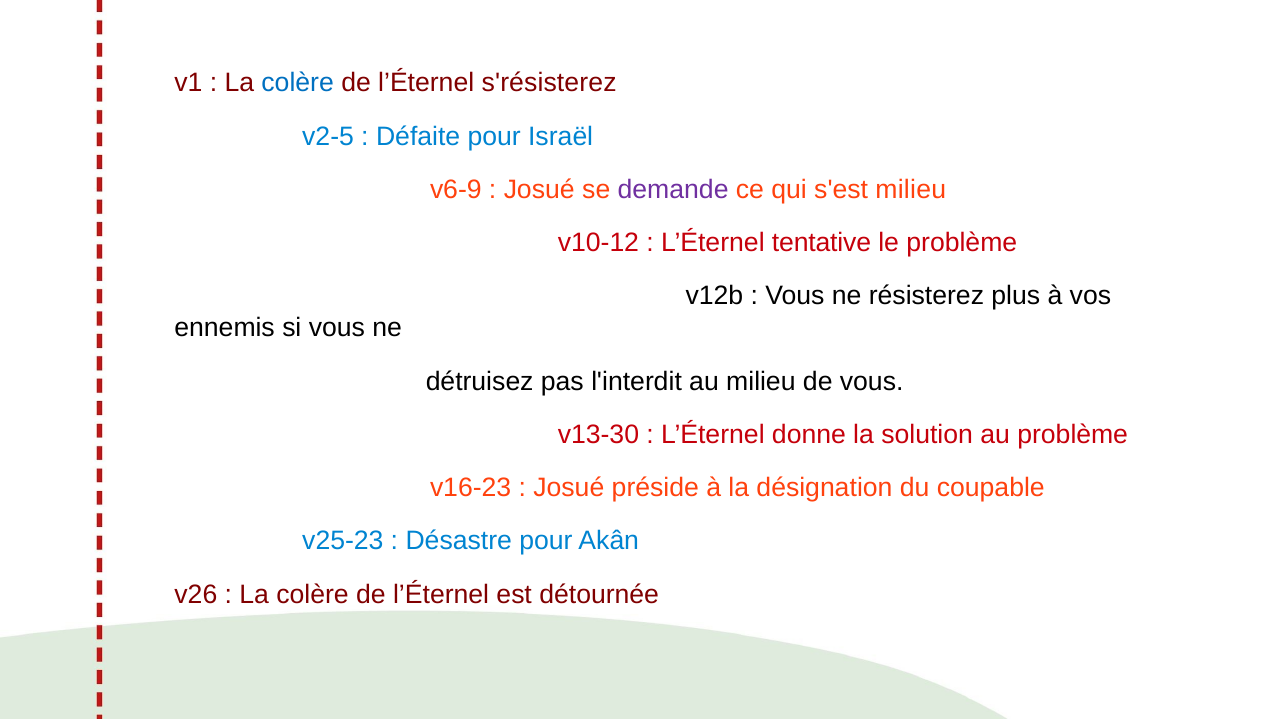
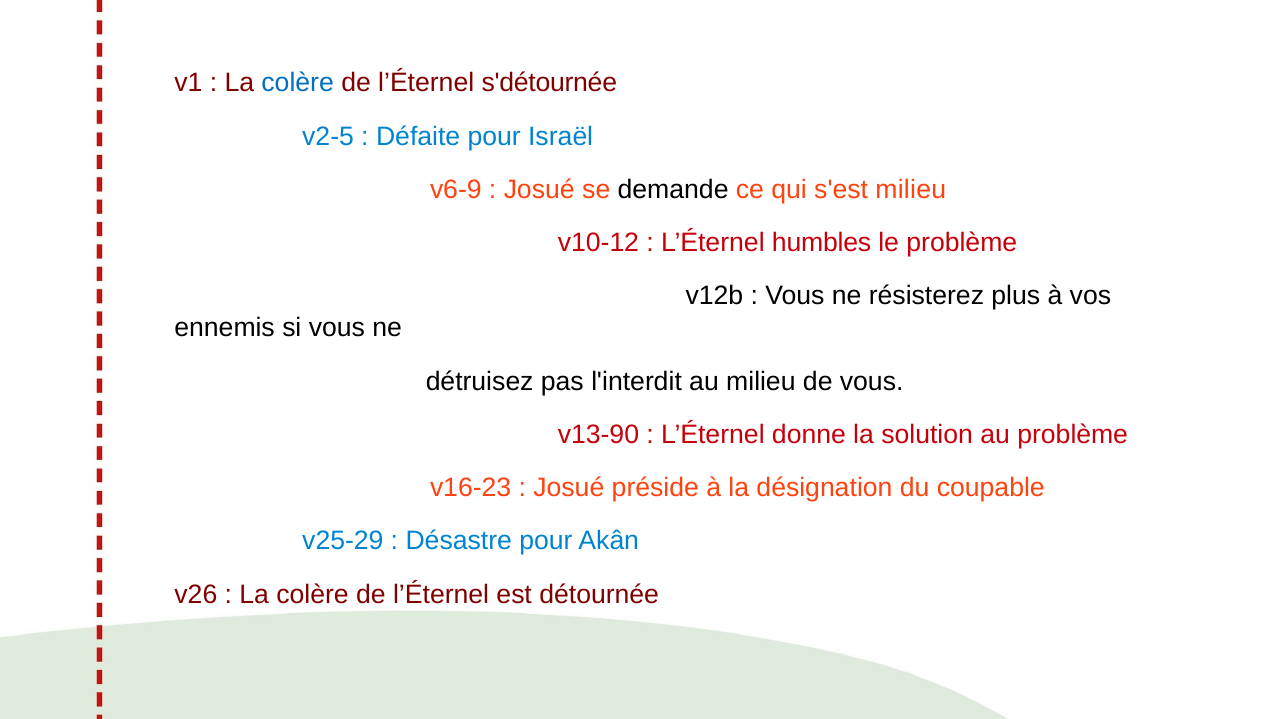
s'résisterez: s'résisterez -> s'détournée
demande colour: purple -> black
tentative: tentative -> humbles
v13-30: v13-30 -> v13-90
v25-23: v25-23 -> v25-29
